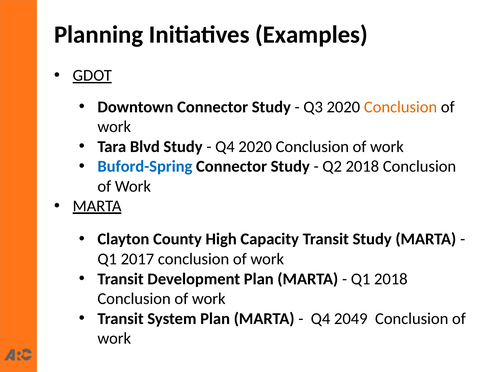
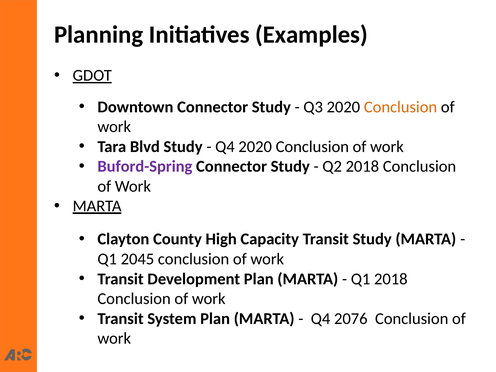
Buford-Spring colour: blue -> purple
2017: 2017 -> 2045
2049: 2049 -> 2076
